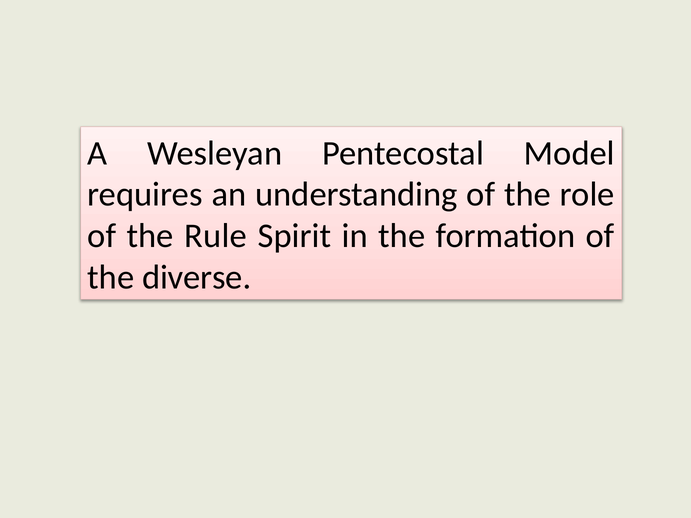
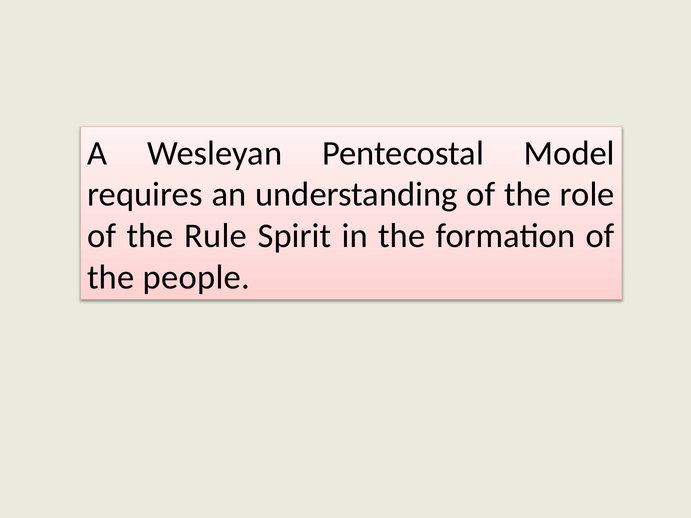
diverse: diverse -> people
